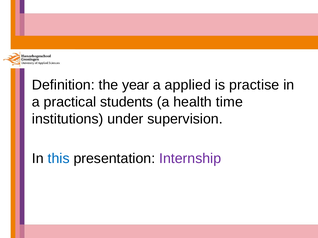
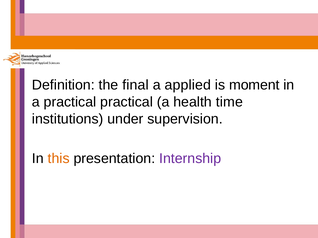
year: year -> final
practise: practise -> moment
practical students: students -> practical
this colour: blue -> orange
